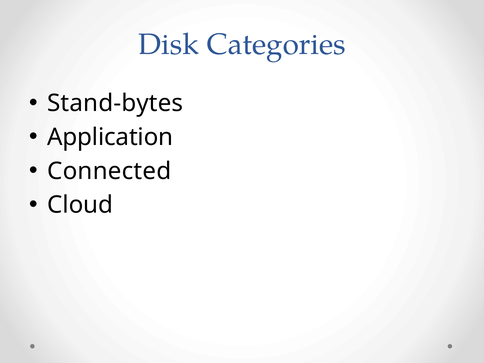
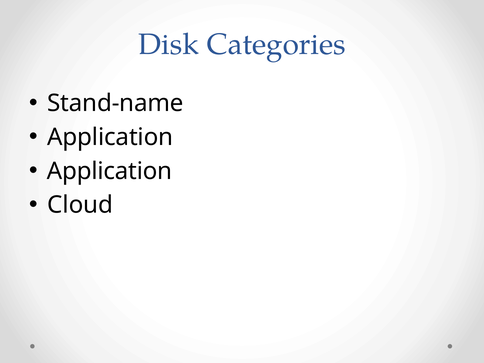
Stand-bytes: Stand-bytes -> Stand-name
Connected at (109, 171): Connected -> Application
